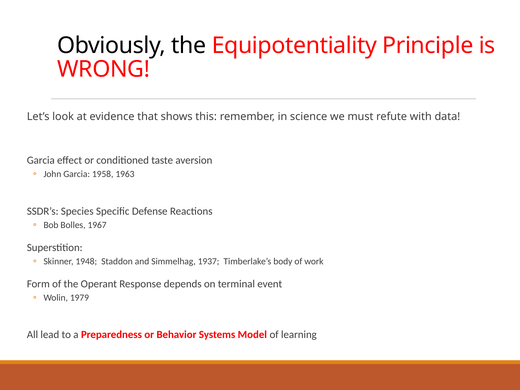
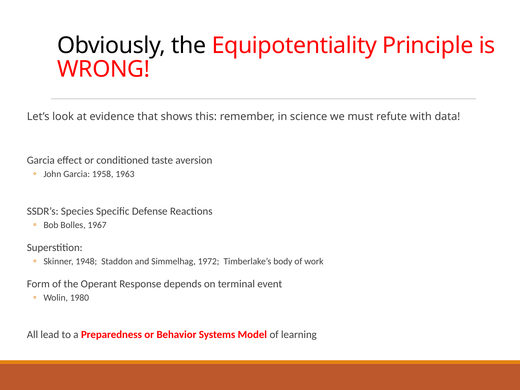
1937: 1937 -> 1972
1979: 1979 -> 1980
